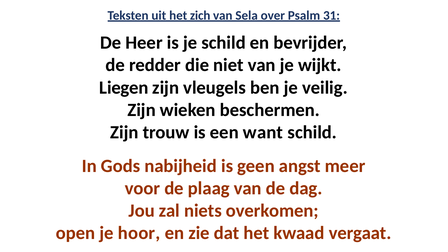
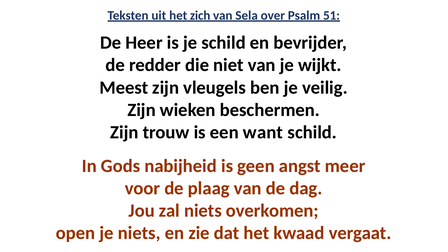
31: 31 -> 51
Liegen: Liegen -> Meest
je hoor: hoor -> niets
